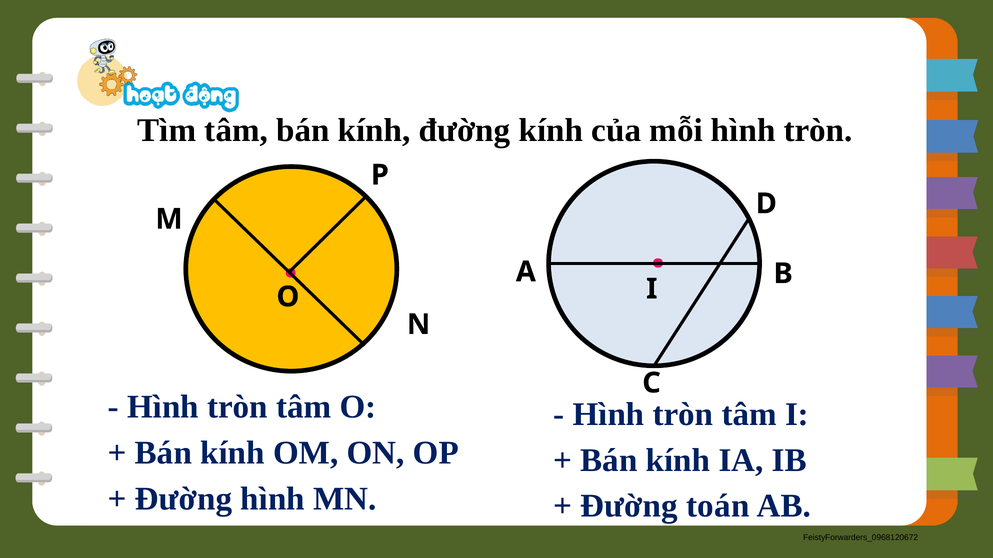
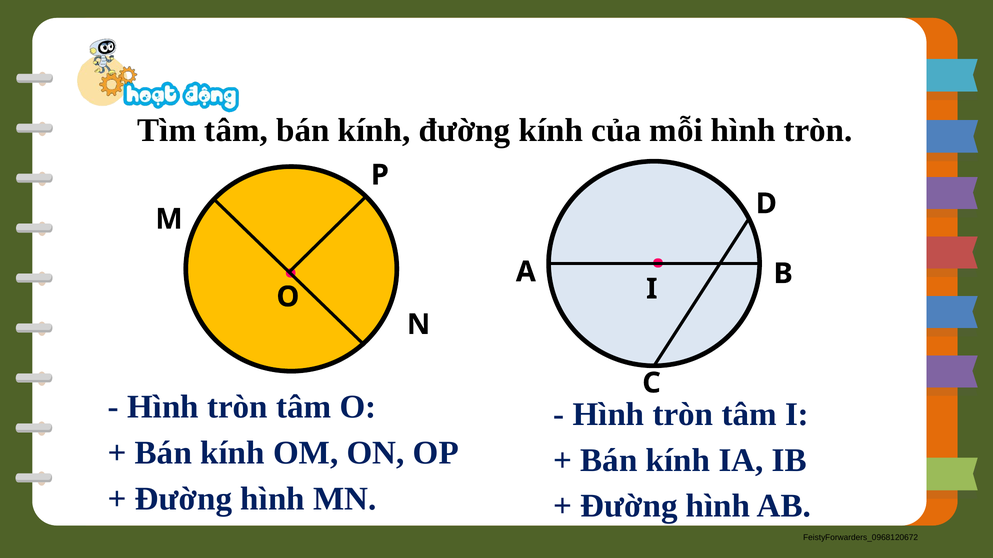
toán at (718, 506): toán -> hình
